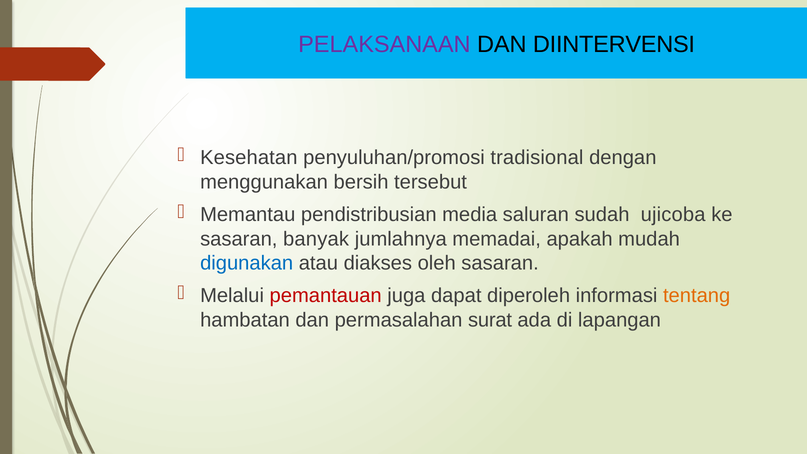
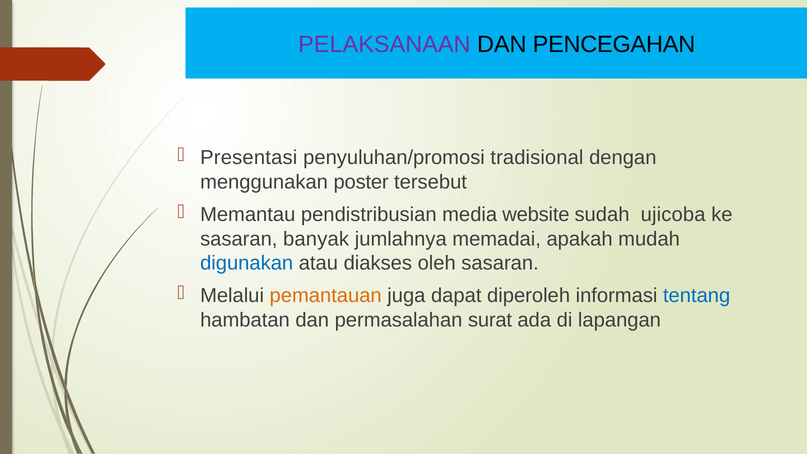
DIINTERVENSI: DIINTERVENSI -> PENCEGAHAN
Kesehatan: Kesehatan -> Presentasi
bersih: bersih -> poster
saluran: saluran -> website
pemantauan colour: red -> orange
tentang colour: orange -> blue
